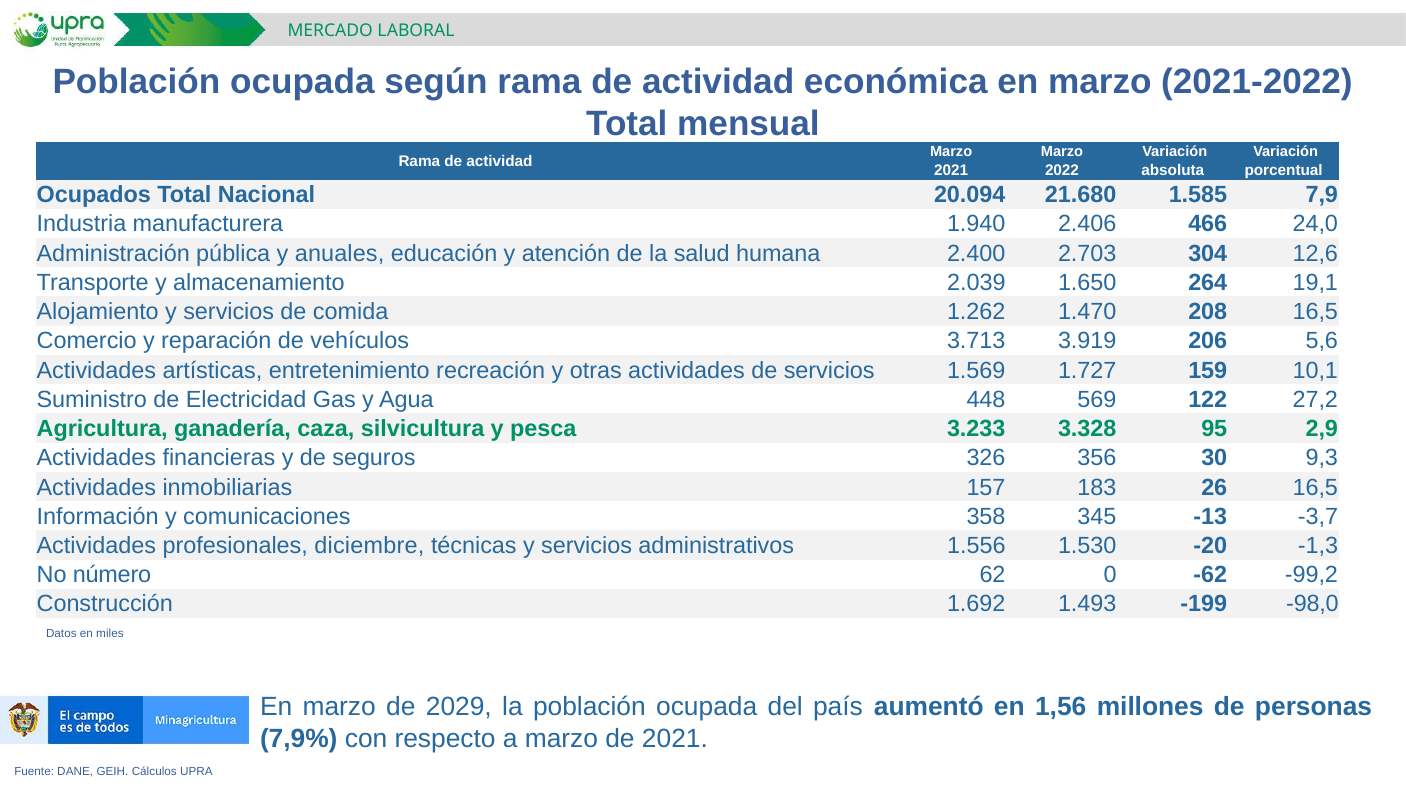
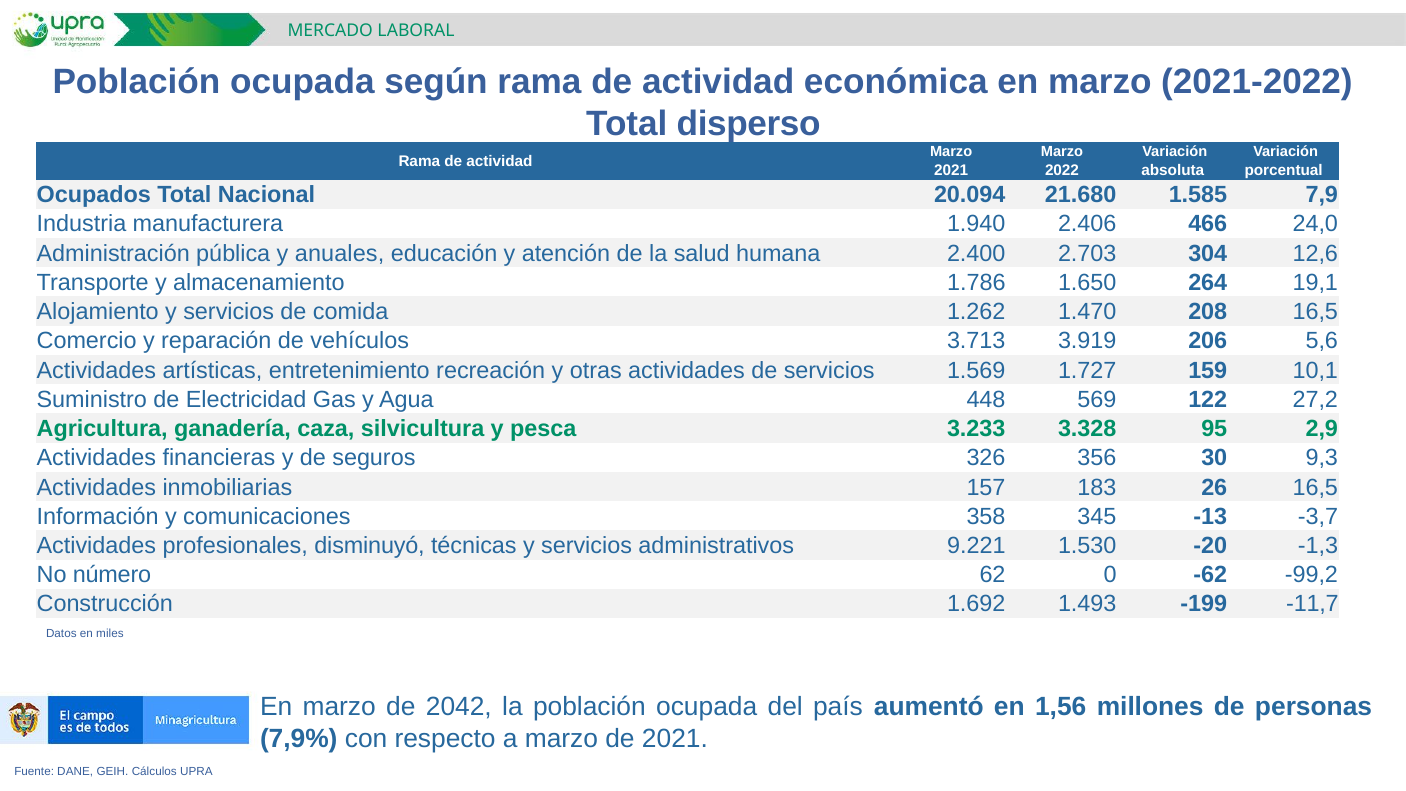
mensual: mensual -> disperso
2.039: 2.039 -> 1.786
diciembre: diciembre -> disminuyó
1.556: 1.556 -> 9.221
-98,0: -98,0 -> -11,7
2029: 2029 -> 2042
